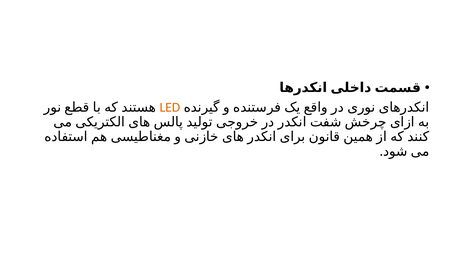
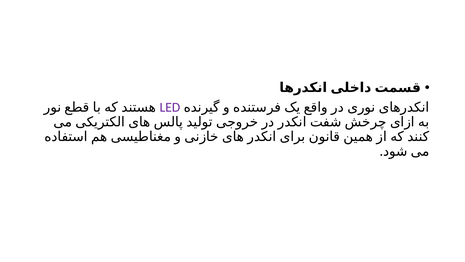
LED colour: orange -> purple
